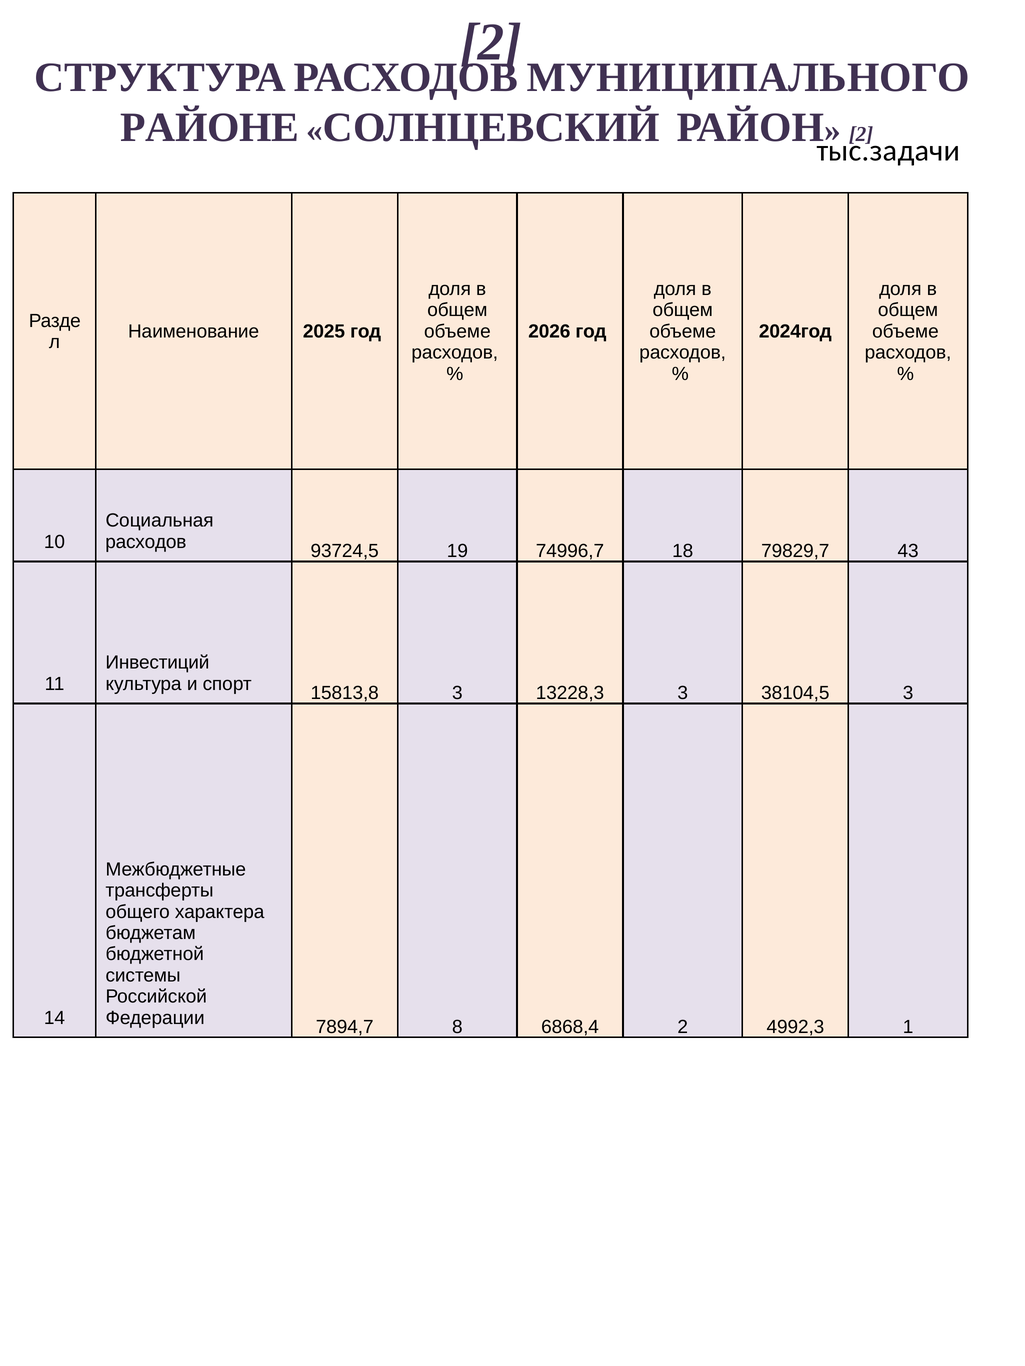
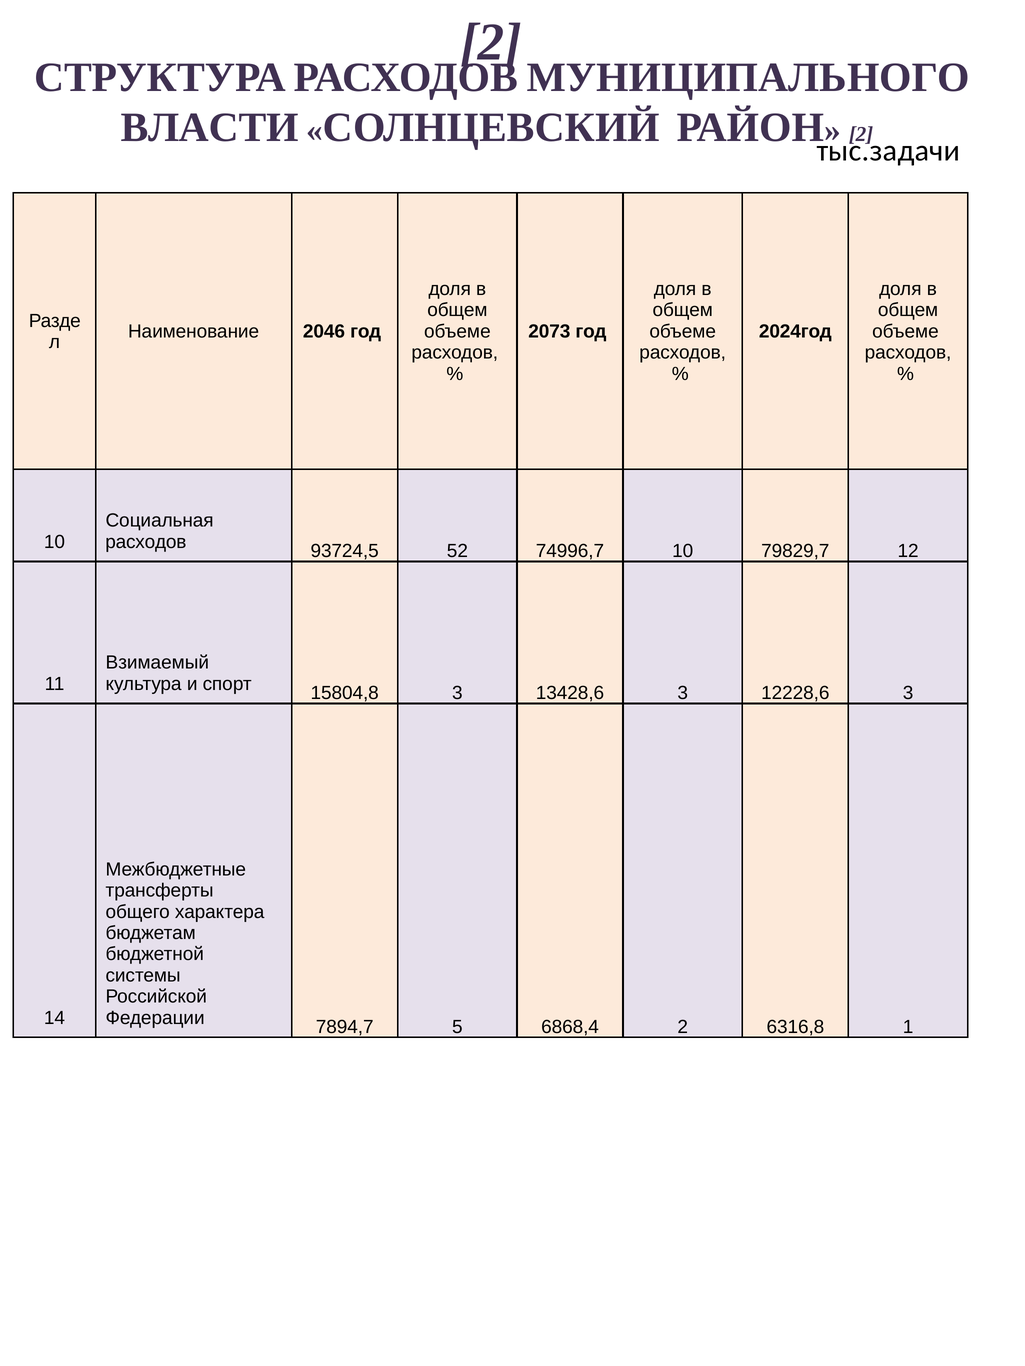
РАЙОНЕ: РАЙОНЕ -> ВЛАСТИ
2025: 2025 -> 2046
2026: 2026 -> 2073
19: 19 -> 52
74996,7 18: 18 -> 10
43: 43 -> 12
Инвестиций: Инвестиций -> Взимаемый
15813,8: 15813,8 -> 15804,8
13228,3: 13228,3 -> 13428,6
38104,5: 38104,5 -> 12228,6
8: 8 -> 5
4992,3: 4992,3 -> 6316,8
